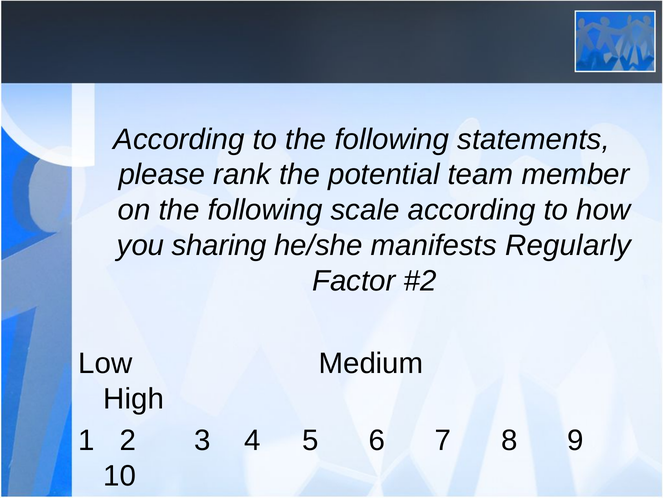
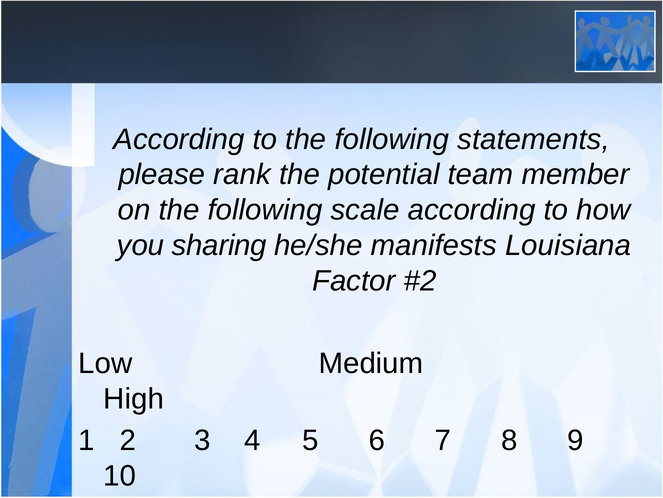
Regularly: Regularly -> Louisiana
